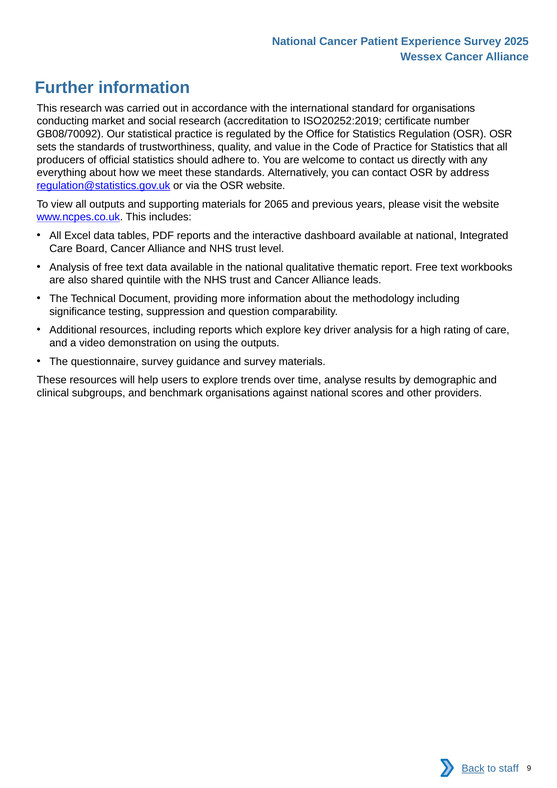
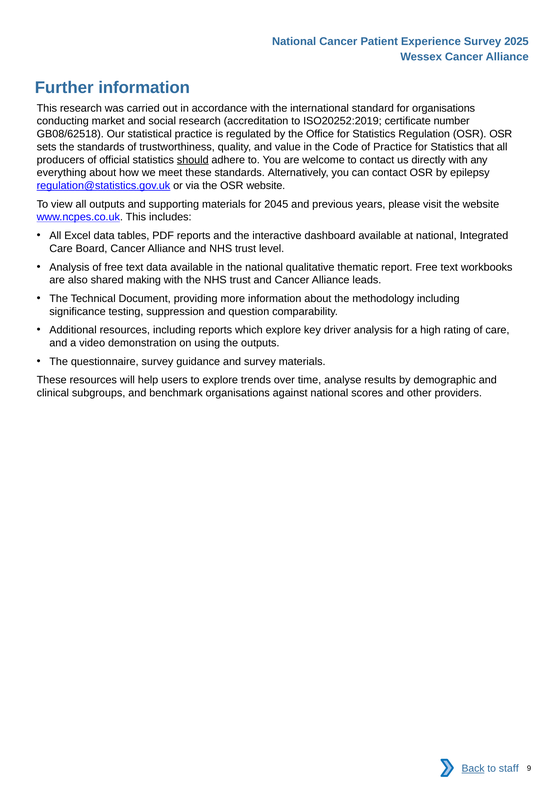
GB08/70092: GB08/70092 -> GB08/62518
should underline: none -> present
address: address -> epilepsy
2065: 2065 -> 2045
quintile: quintile -> making
